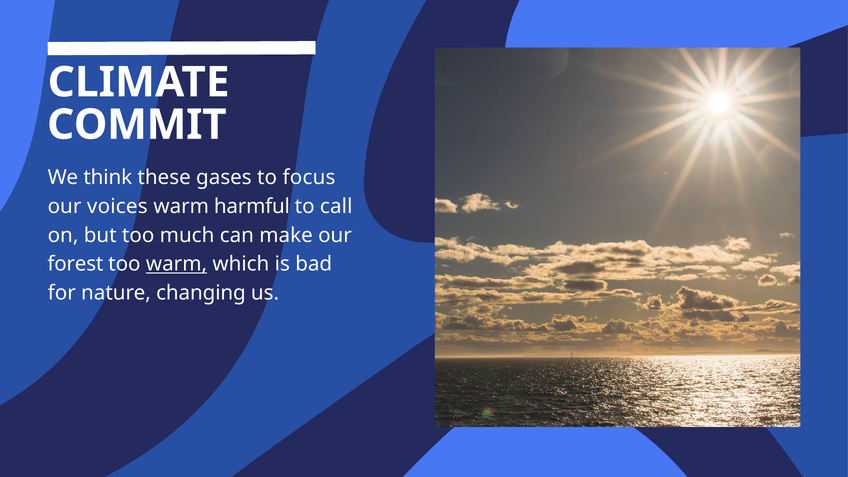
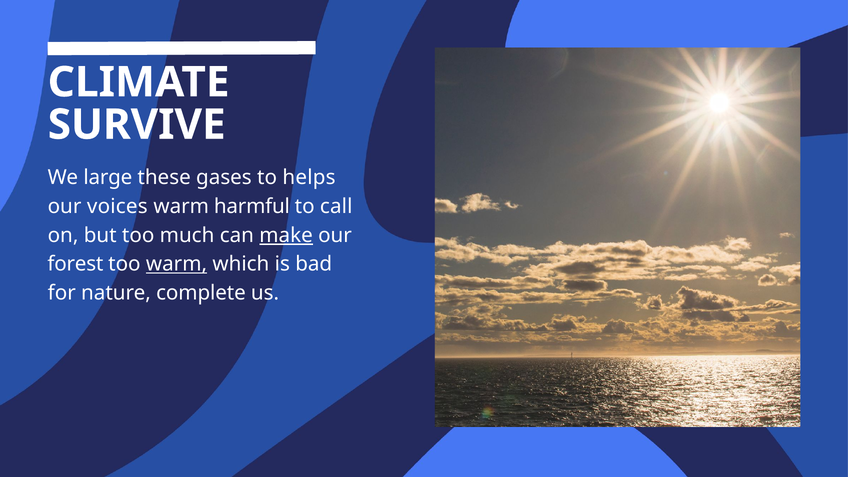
COMMIT: COMMIT -> SURVIVE
think: think -> large
focus: focus -> helps
make underline: none -> present
changing: changing -> complete
